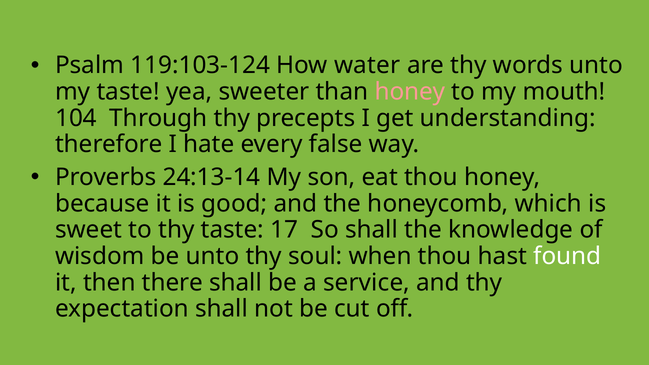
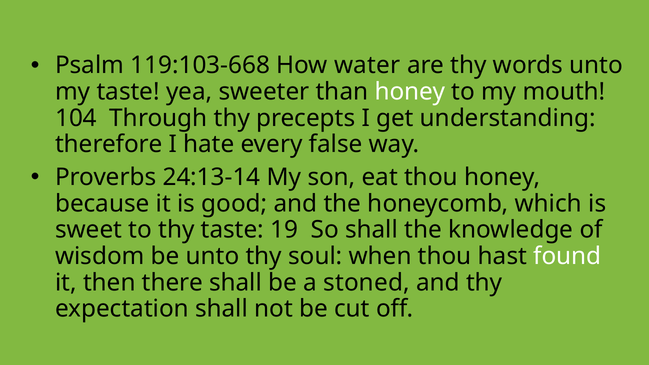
119:103-124: 119:103-124 -> 119:103-668
honey at (410, 92) colour: pink -> white
17: 17 -> 19
service: service -> stoned
